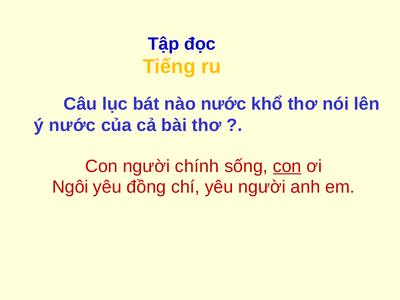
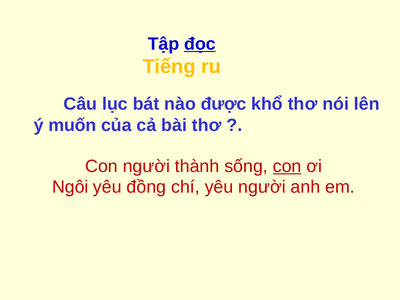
đọc underline: none -> present
nào nước: nước -> được
ý nước: nước -> muốn
chính: chính -> thành
